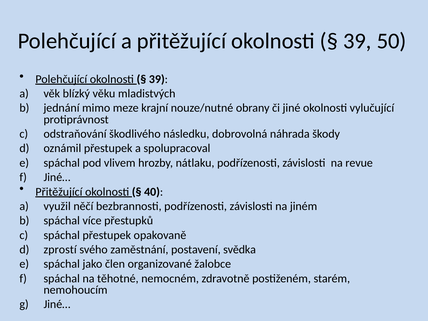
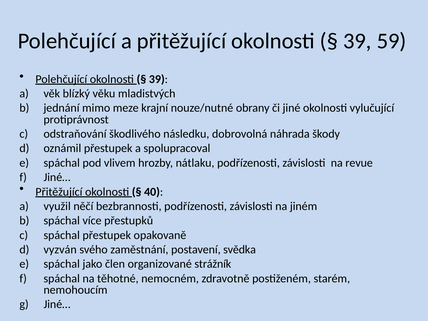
50: 50 -> 59
zprostí: zprostí -> vyzván
žalobce: žalobce -> strážník
